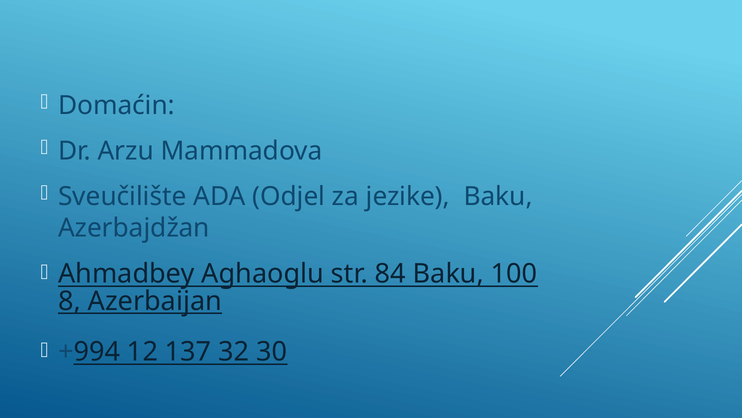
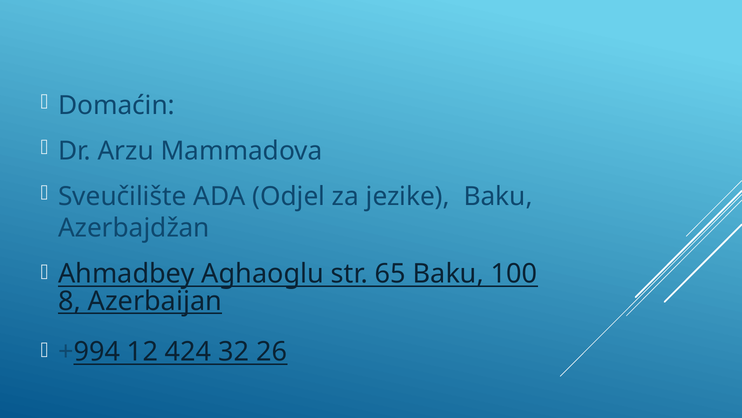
84: 84 -> 65
137: 137 -> 424
30: 30 -> 26
